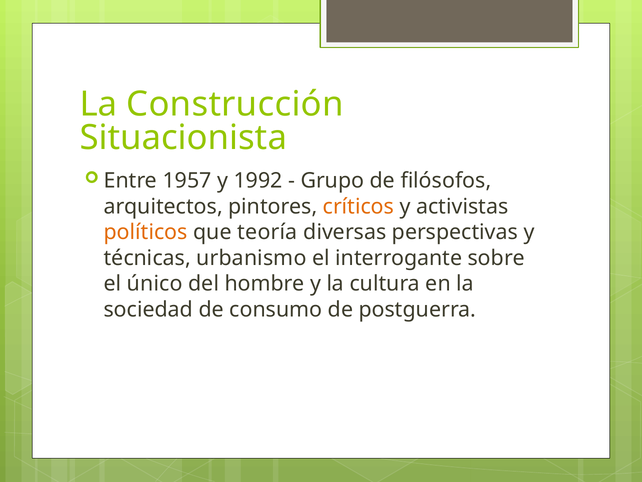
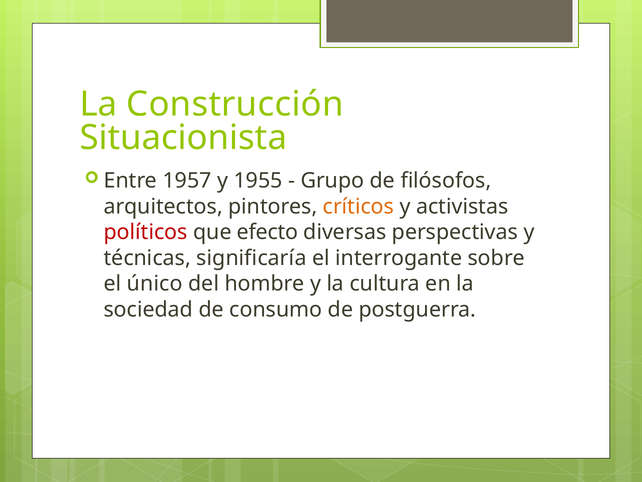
1992: 1992 -> 1955
políticos colour: orange -> red
teoría: teoría -> efecto
urbanismo: urbanismo -> significaría
